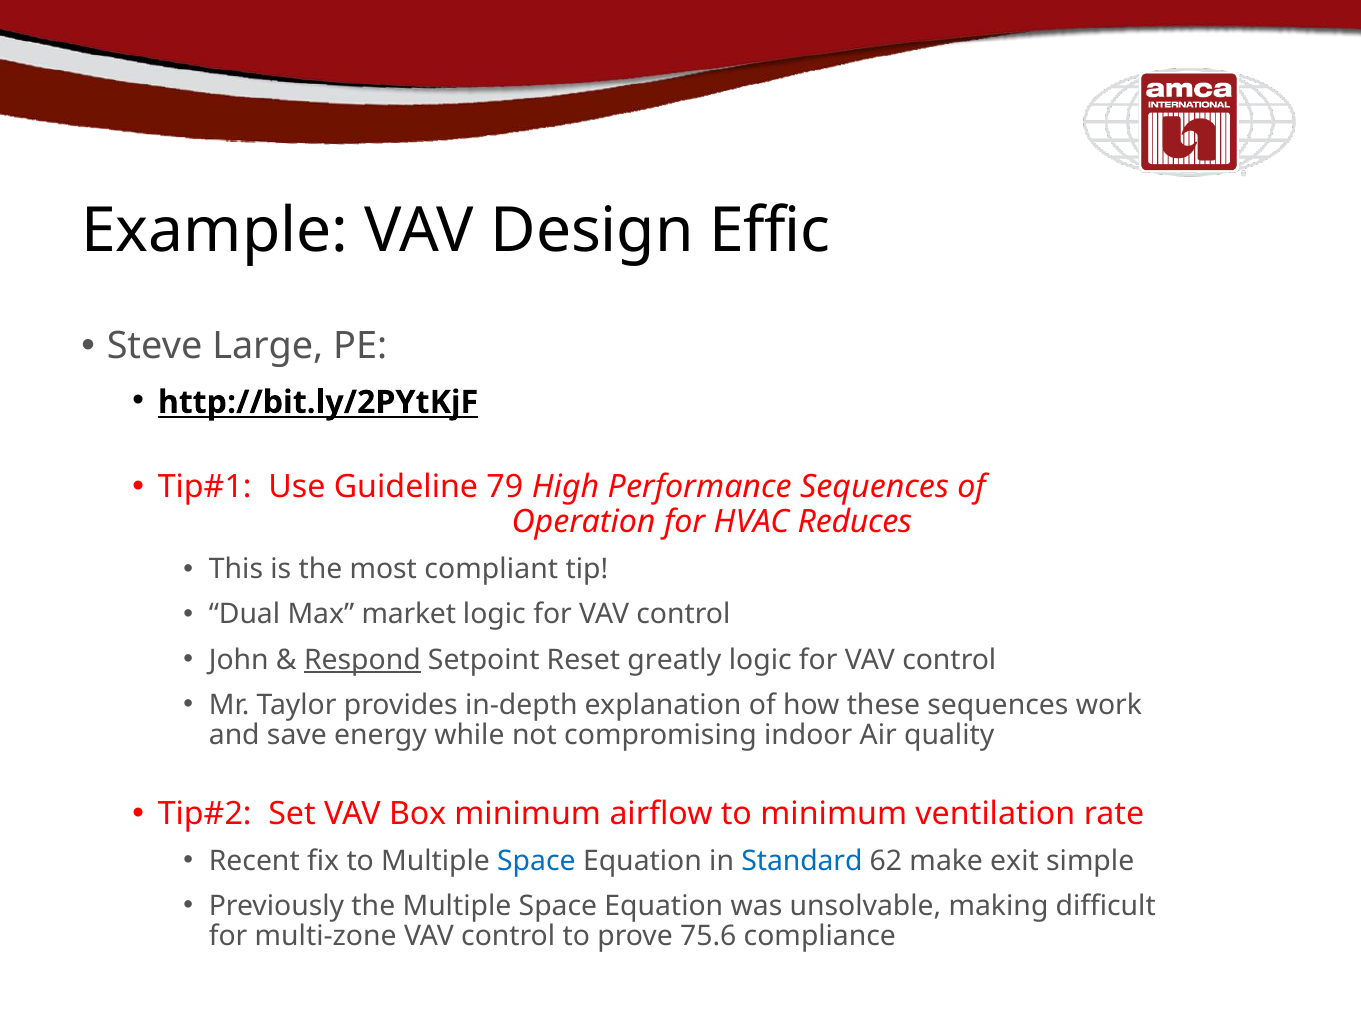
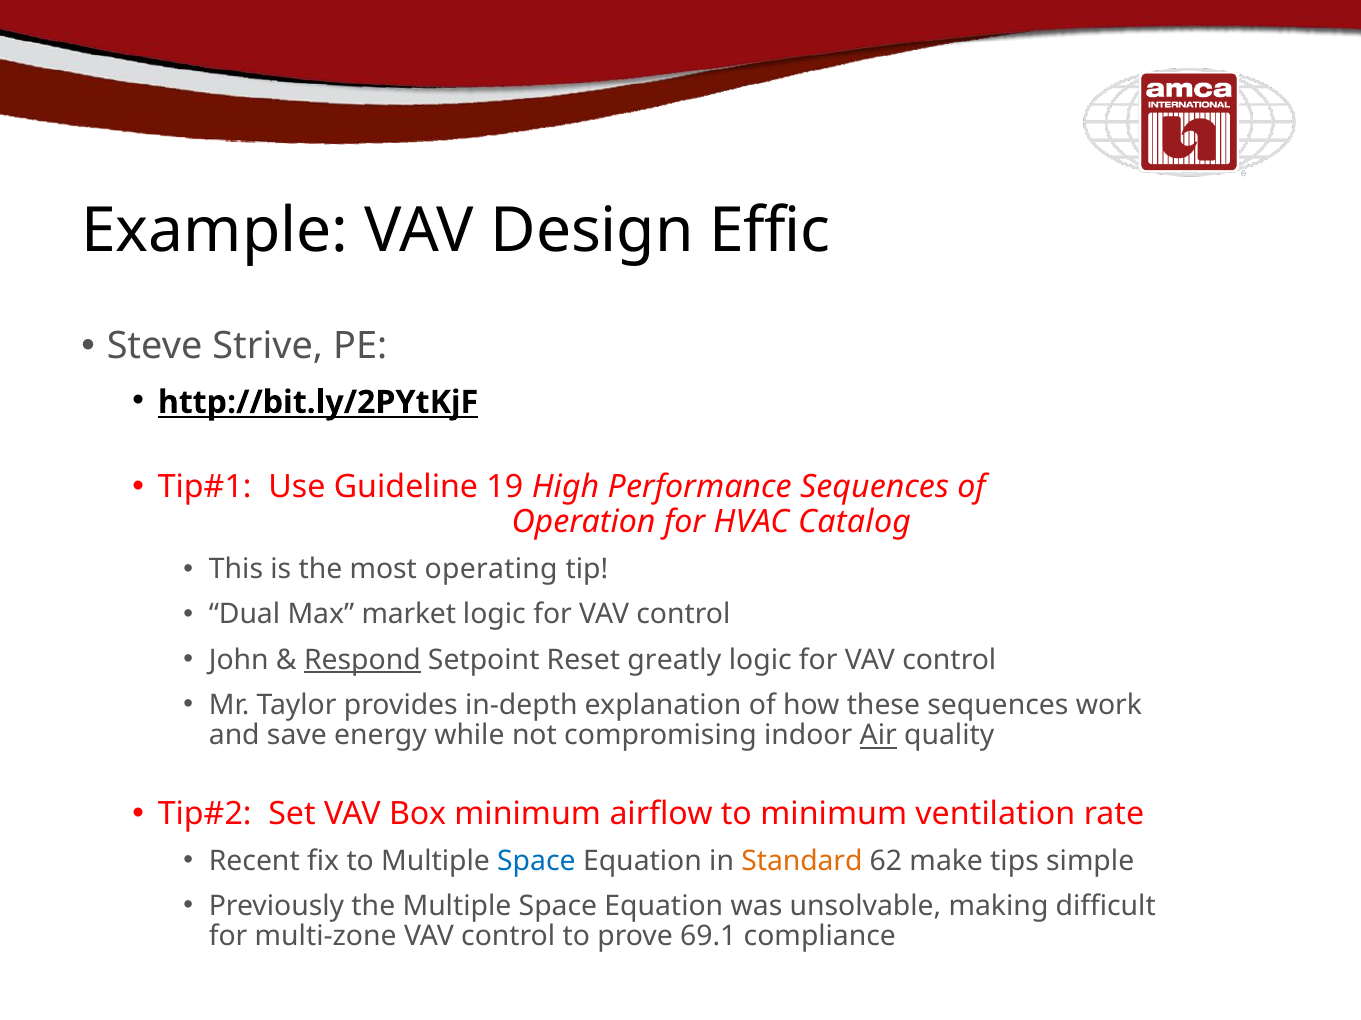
Large: Large -> Strive
79: 79 -> 19
Reduces: Reduces -> Catalog
compliant: compliant -> operating
Air underline: none -> present
Standard colour: blue -> orange
exit: exit -> tips
75.6: 75.6 -> 69.1
